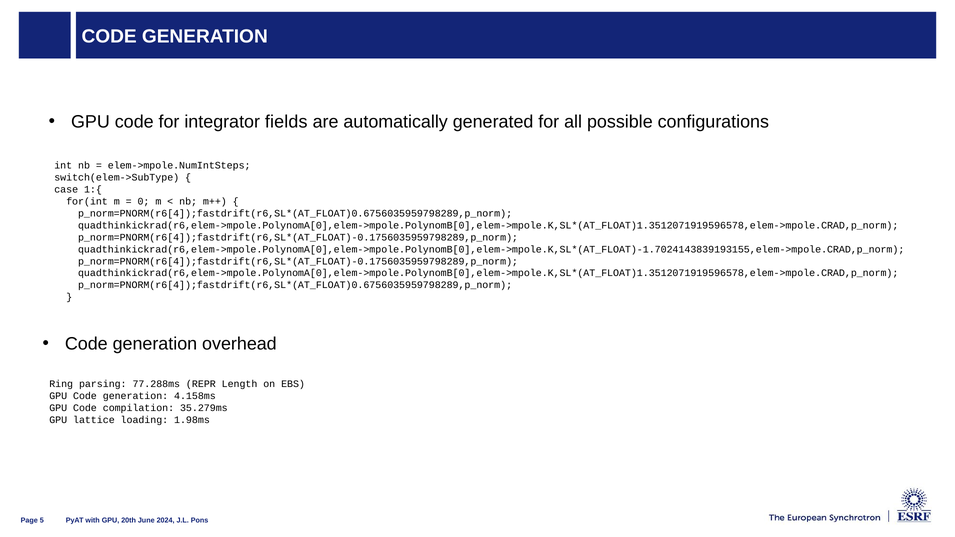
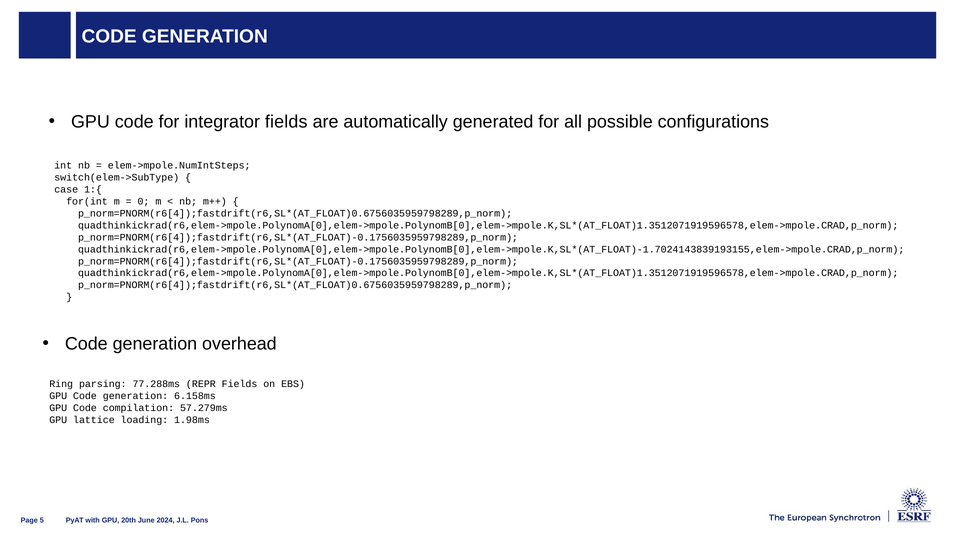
REPR Length: Length -> Fields
4.158ms: 4.158ms -> 6.158ms
35.279ms: 35.279ms -> 57.279ms
